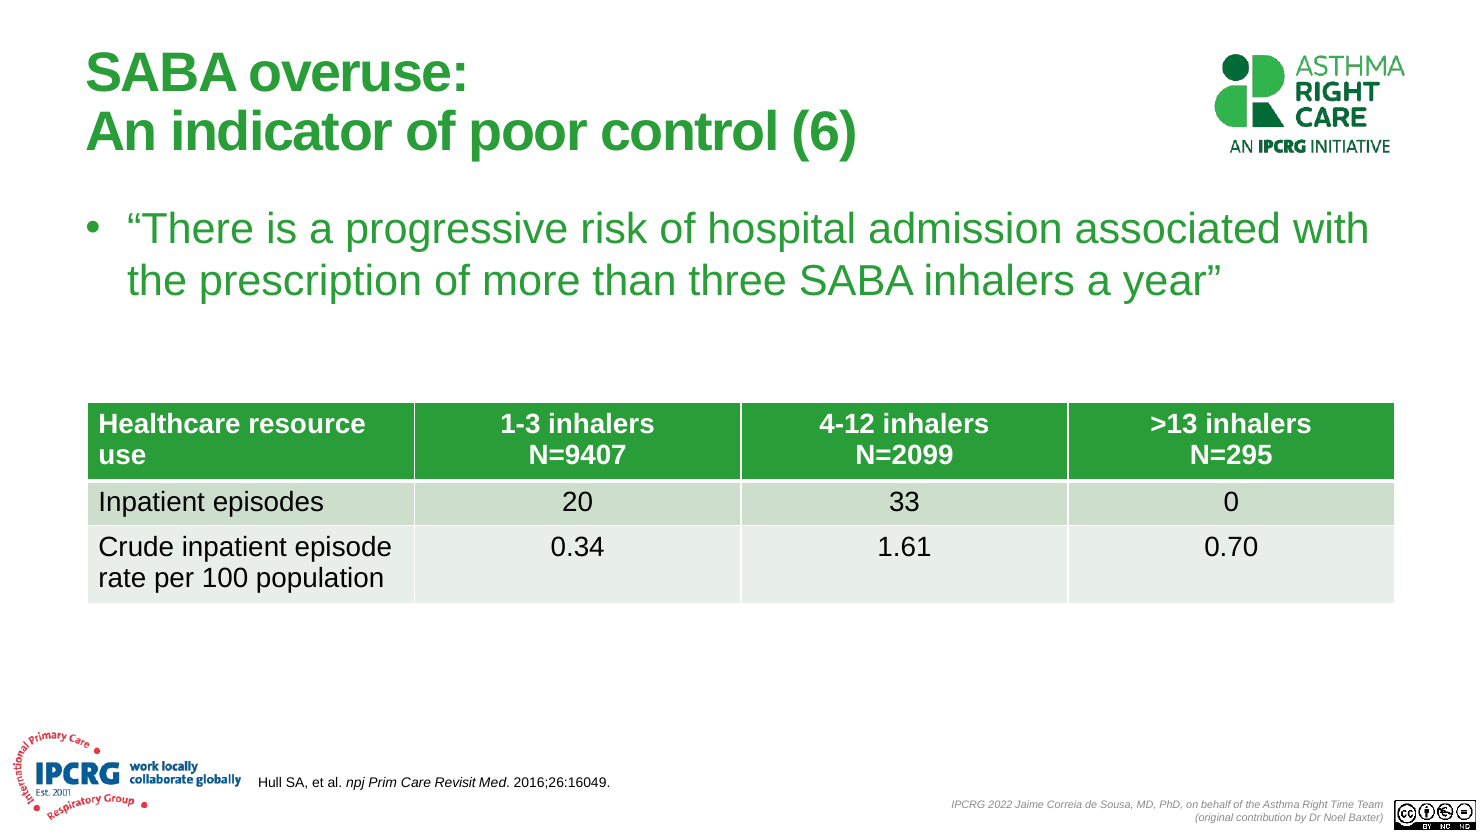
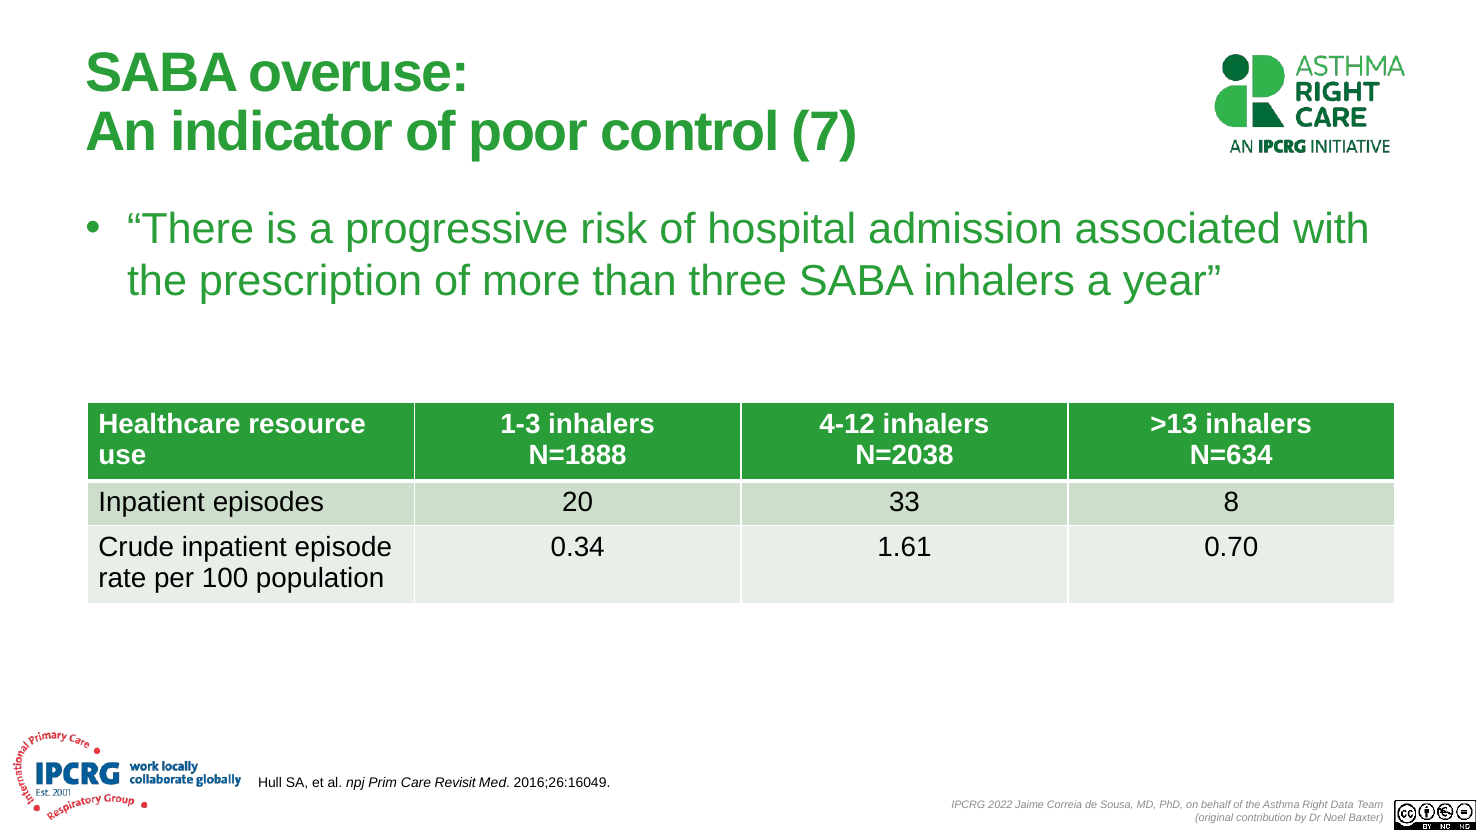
6: 6 -> 7
N=9407: N=9407 -> N=1888
N=2099: N=2099 -> N=2038
N=295: N=295 -> N=634
0: 0 -> 8
Time: Time -> Data
